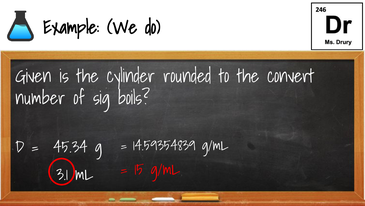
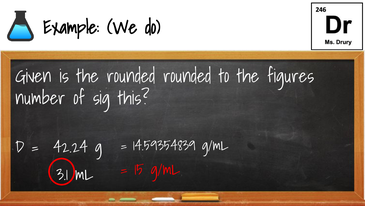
the cylinder: cylinder -> rounded
convert: convert -> figures
boils: boils -> this
45.34: 45.34 -> 42.24
